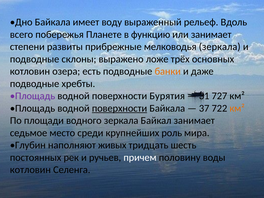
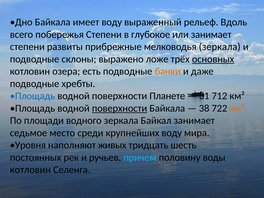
побережья Планете: Планете -> Степени
функцию: функцию -> глубокое
основных underline: none -> present
Площадь at (33, 96) colour: purple -> blue
Бурятия: Бурятия -> Планете
727: 727 -> 712
37: 37 -> 38
крупнейших роль: роль -> воду
Глубин: Глубин -> Уровня
причем colour: white -> light blue
